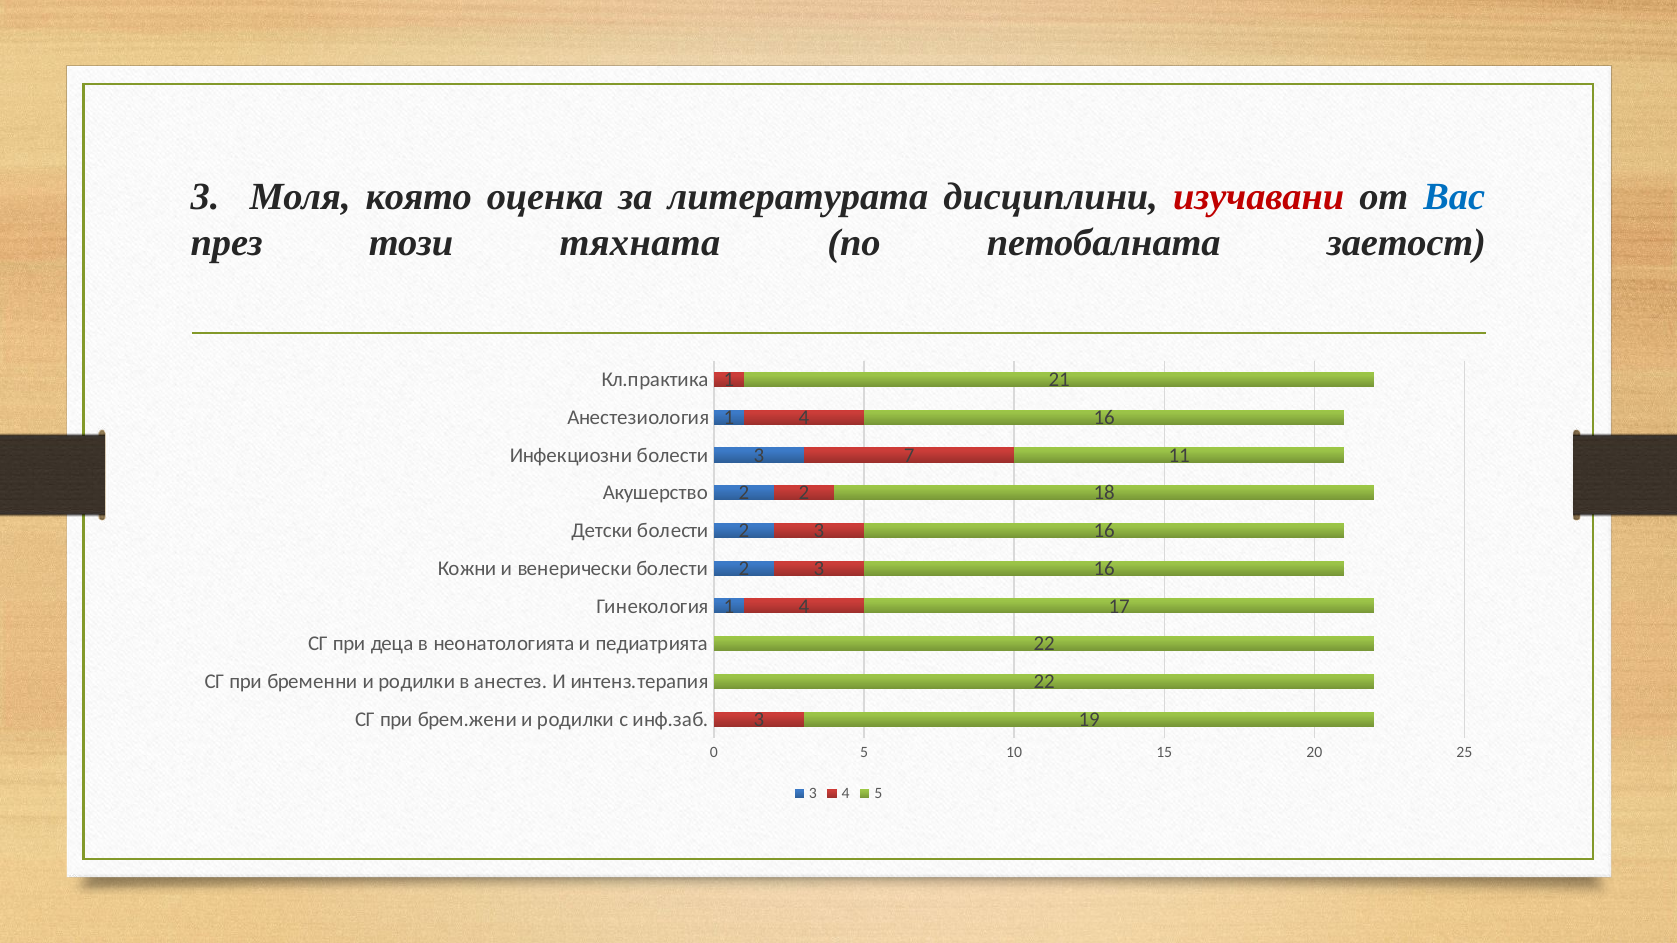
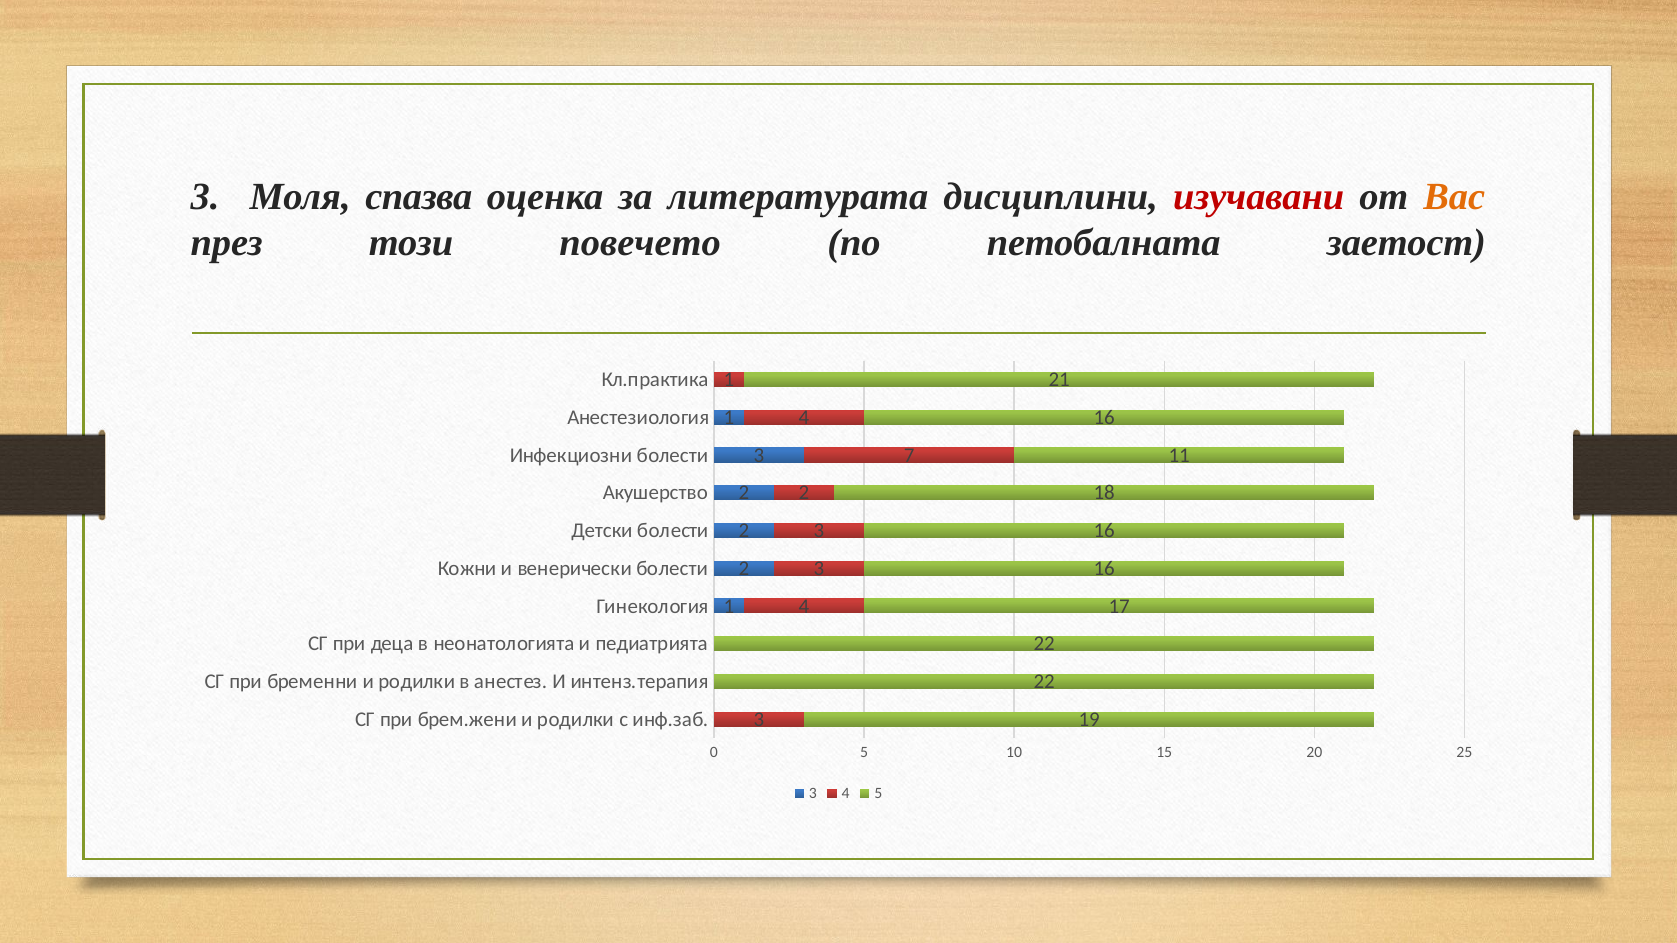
която: която -> спазва
Вас colour: blue -> orange
тяхната: тяхната -> повечето
